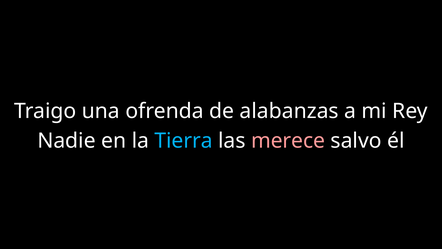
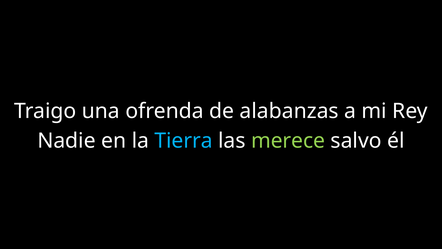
merece colour: pink -> light green
